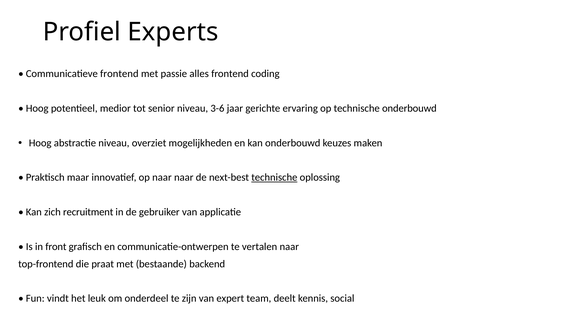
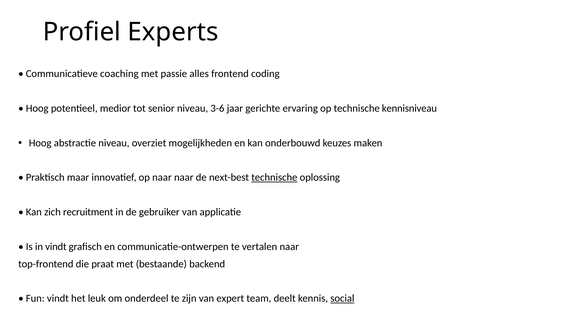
Communicatieve frontend: frontend -> coaching
technische onderbouwd: onderbouwd -> kennisniveau
in front: front -> vindt
social underline: none -> present
